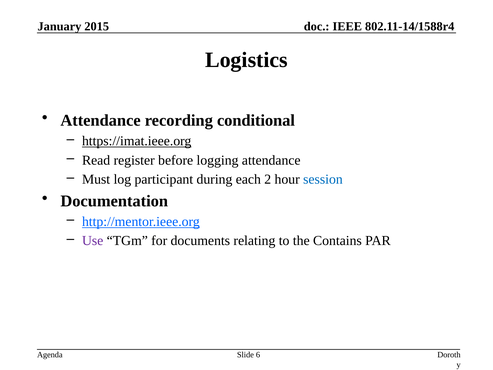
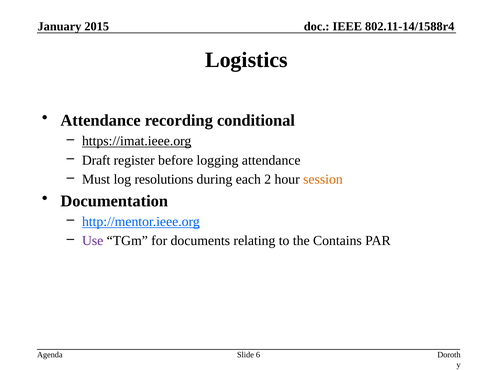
Read: Read -> Draft
participant: participant -> resolutions
session colour: blue -> orange
